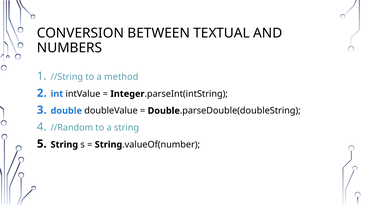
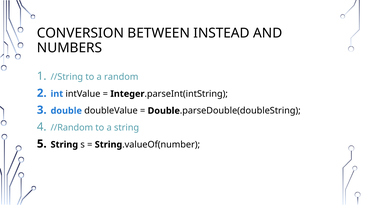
TEXTUAL: TEXTUAL -> INSTEAD
method: method -> random
